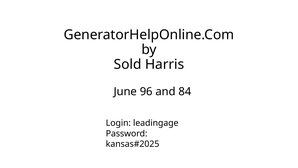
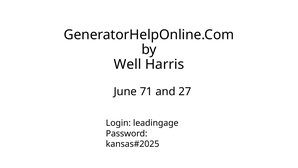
Sold: Sold -> Well
96: 96 -> 71
84: 84 -> 27
